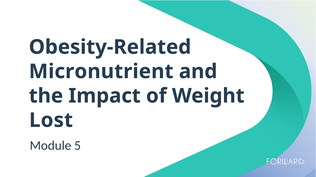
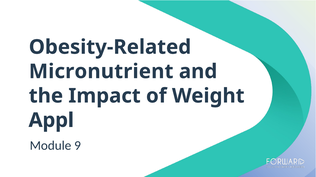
Lost: Lost -> Appl
5: 5 -> 9
